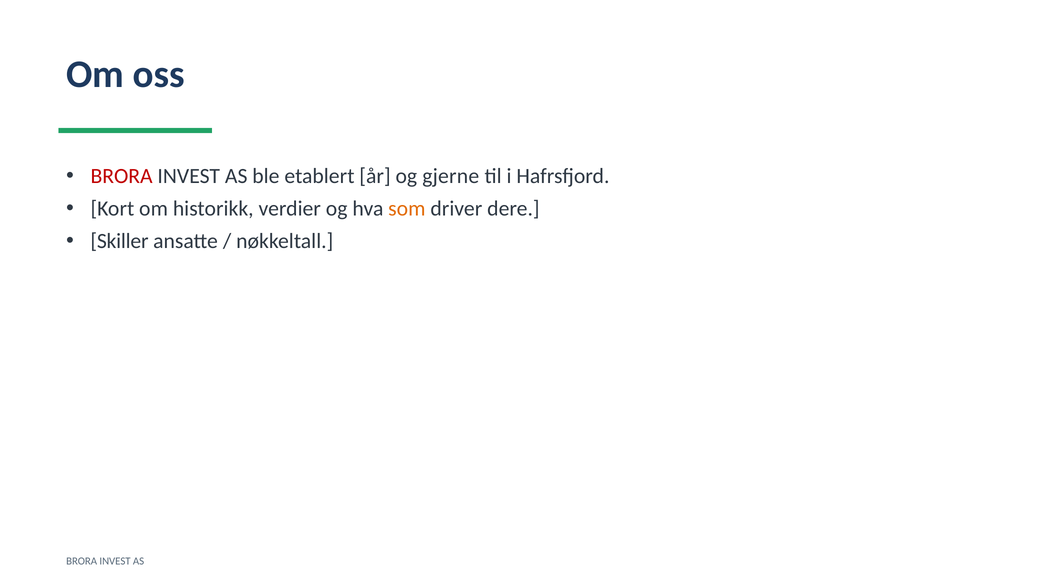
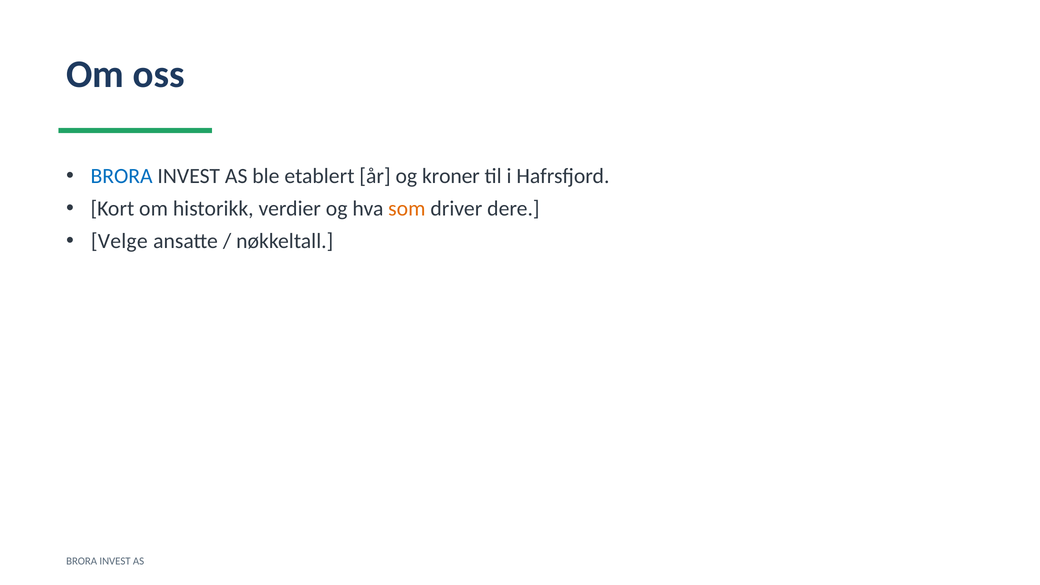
BRORA at (122, 176) colour: red -> blue
gjerne: gjerne -> kroner
Skiller: Skiller -> Velge
